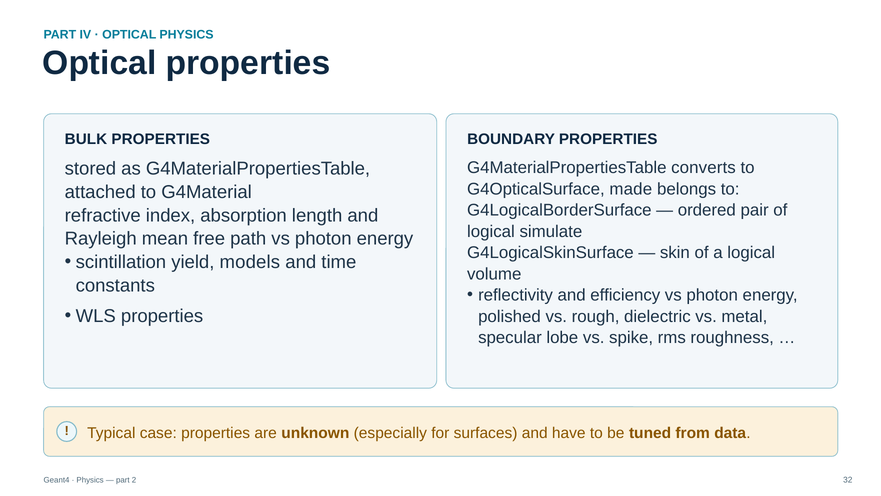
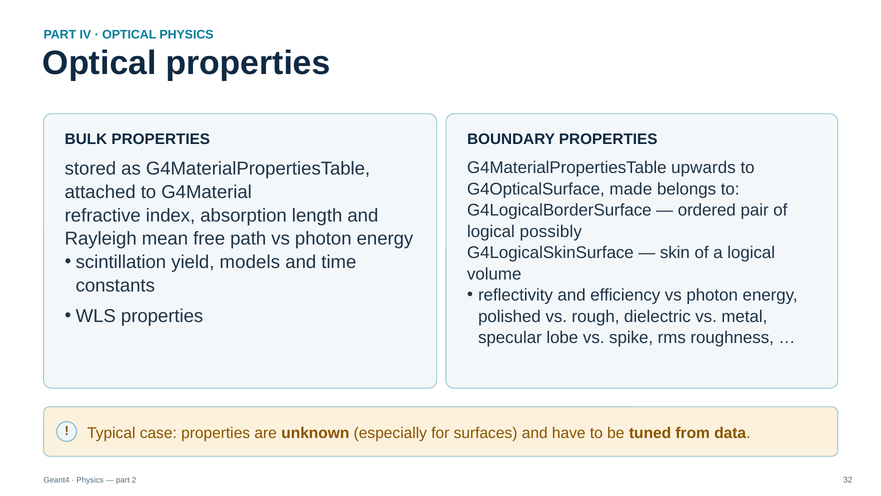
converts: converts -> upwards
simulate: simulate -> possibly
